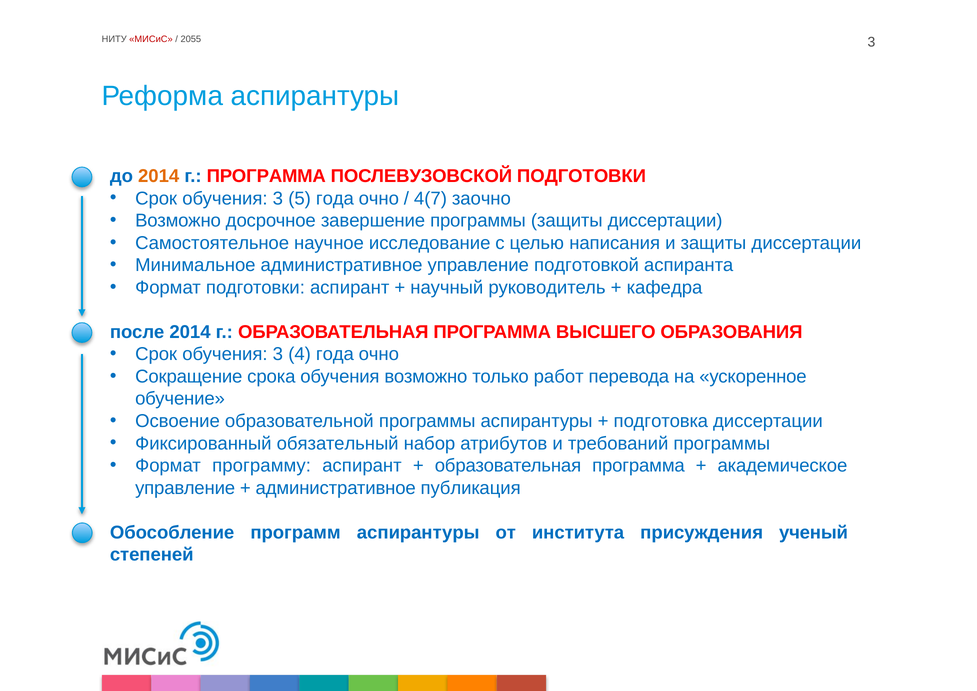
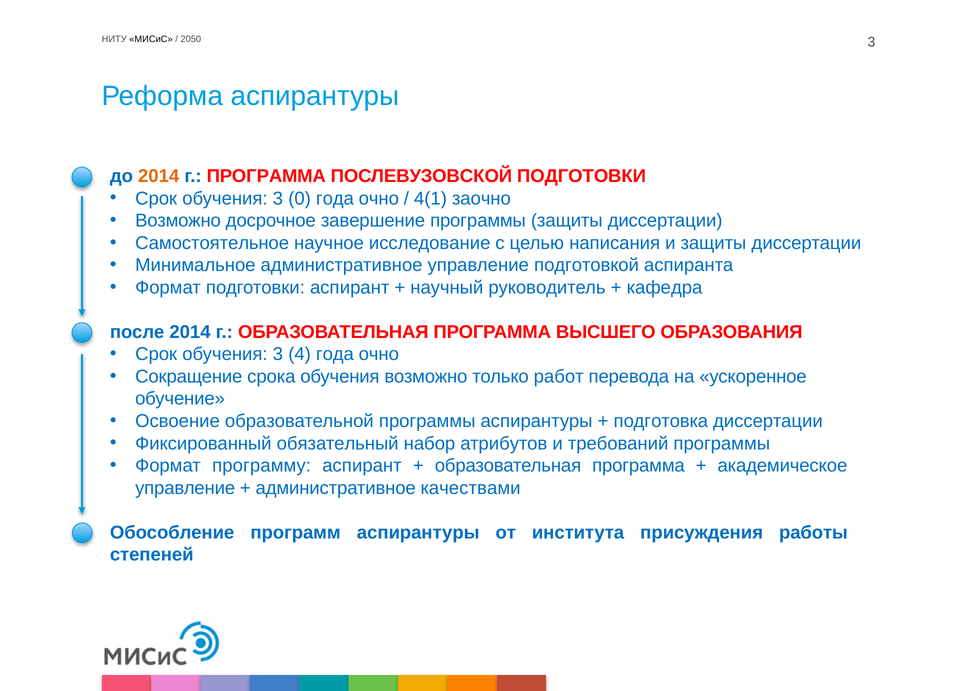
МИСиС colour: red -> black
2055: 2055 -> 2050
5: 5 -> 0
4(7: 4(7 -> 4(1
публикация: публикация -> качествами
ученый: ученый -> работы
